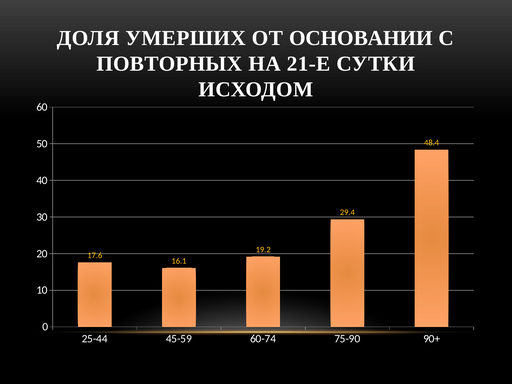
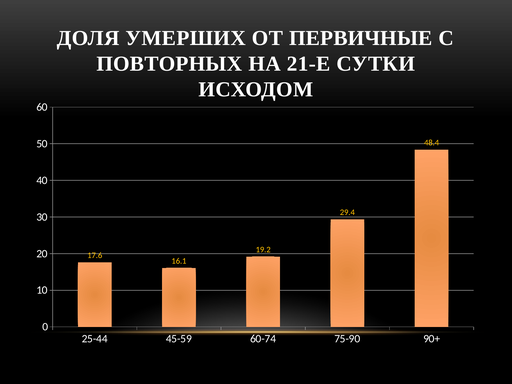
ОСНОВАНИИ: ОСНОВАНИИ -> ПЕРВИЧНЫЕ
